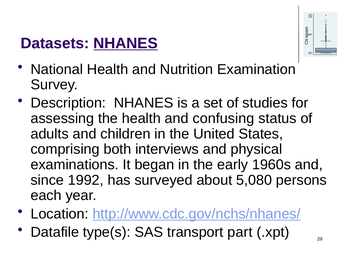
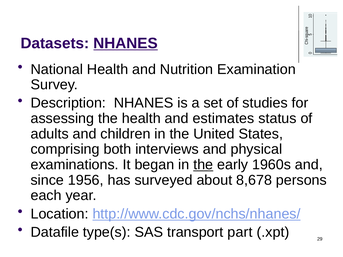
confusing: confusing -> estimates
the at (203, 165) underline: none -> present
1992: 1992 -> 1956
5,080: 5,080 -> 8,678
